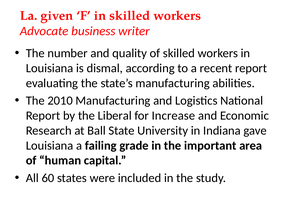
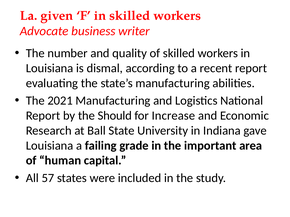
2010: 2010 -> 2021
Liberal: Liberal -> Should
60: 60 -> 57
